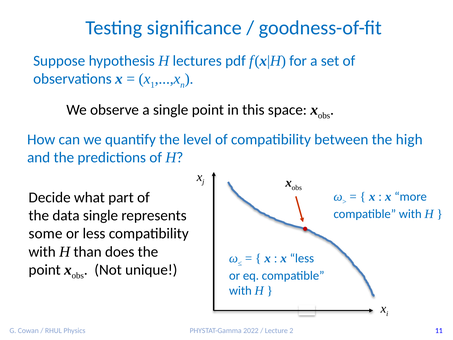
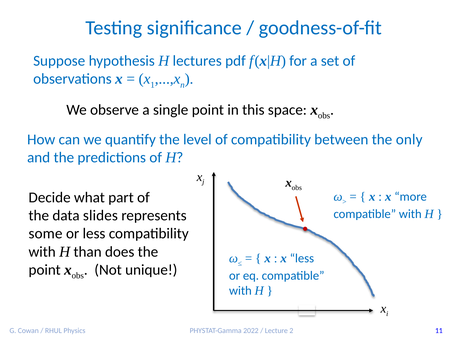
high: high -> only
data single: single -> slides
